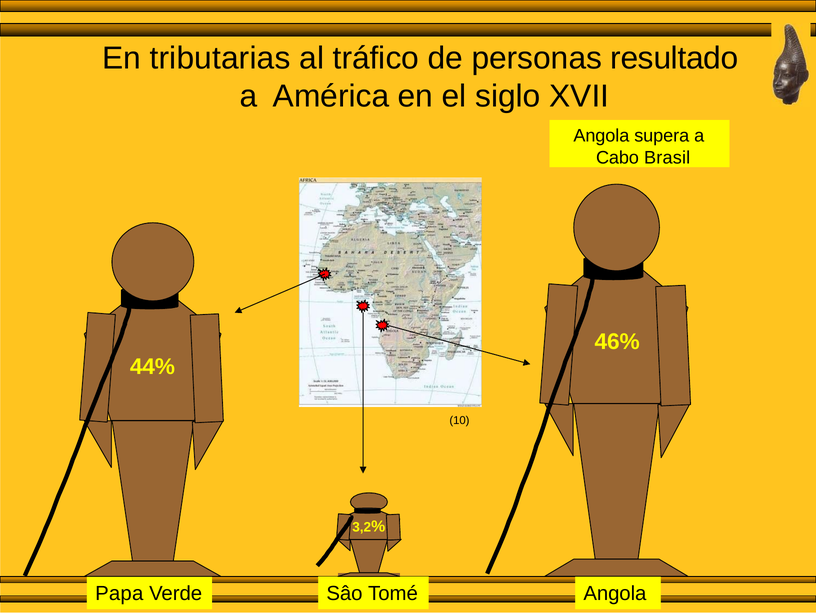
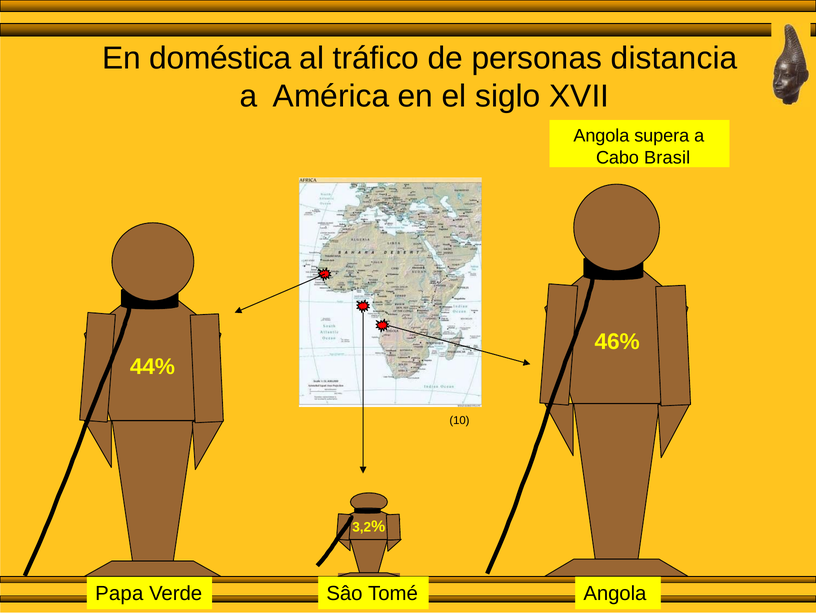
tributarias: tributarias -> doméstica
resultado: resultado -> distancia
